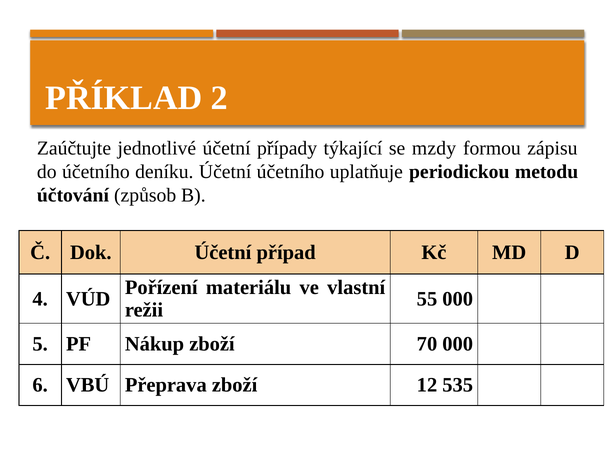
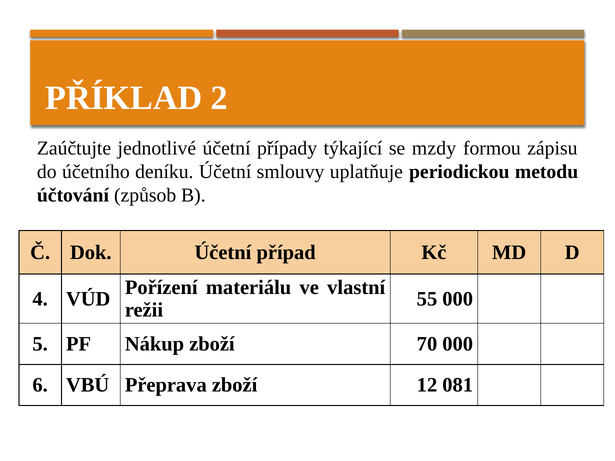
Účetní účetního: účetního -> smlouvy
535: 535 -> 081
